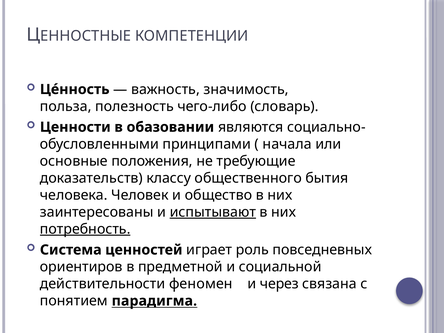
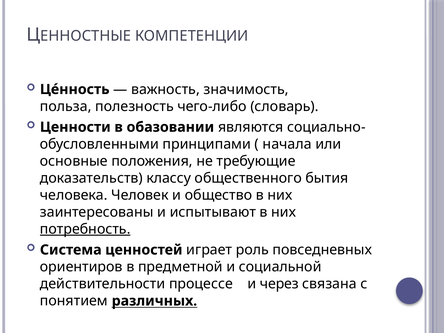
испытывают underline: present -> none
феномен: феномен -> процессе
парадигма: парадигма -> различных
